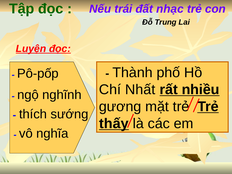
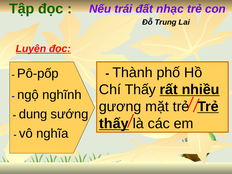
Chí Nhất: Nhất -> Thấy
thích: thích -> dung
